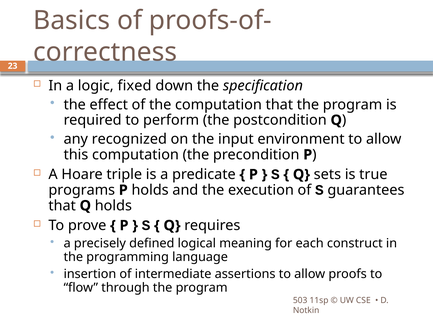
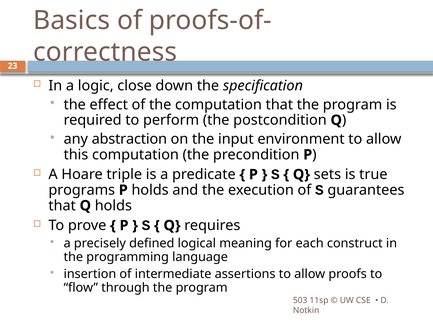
fixed: fixed -> close
recognized: recognized -> abstraction
